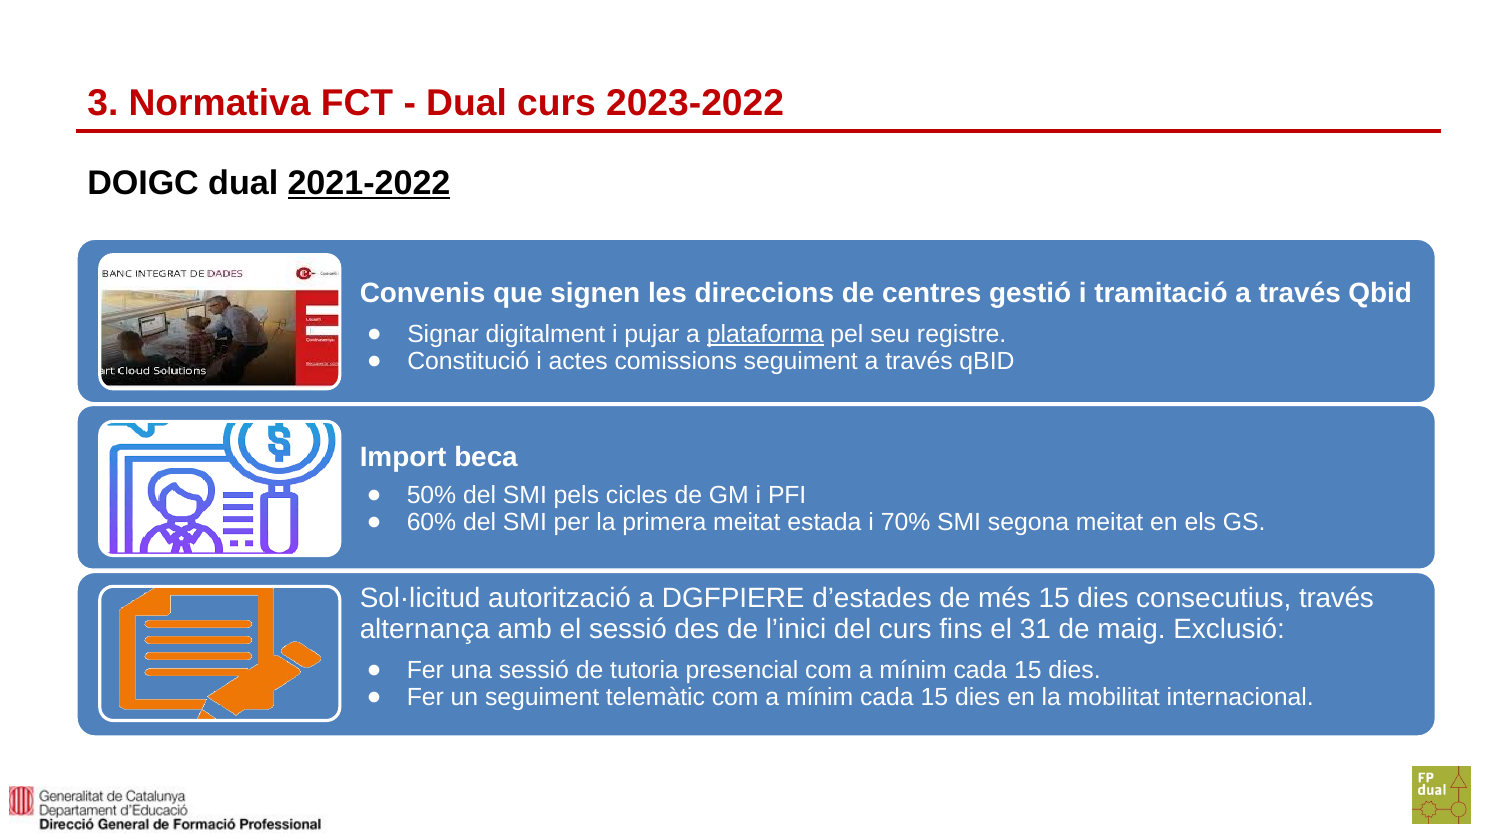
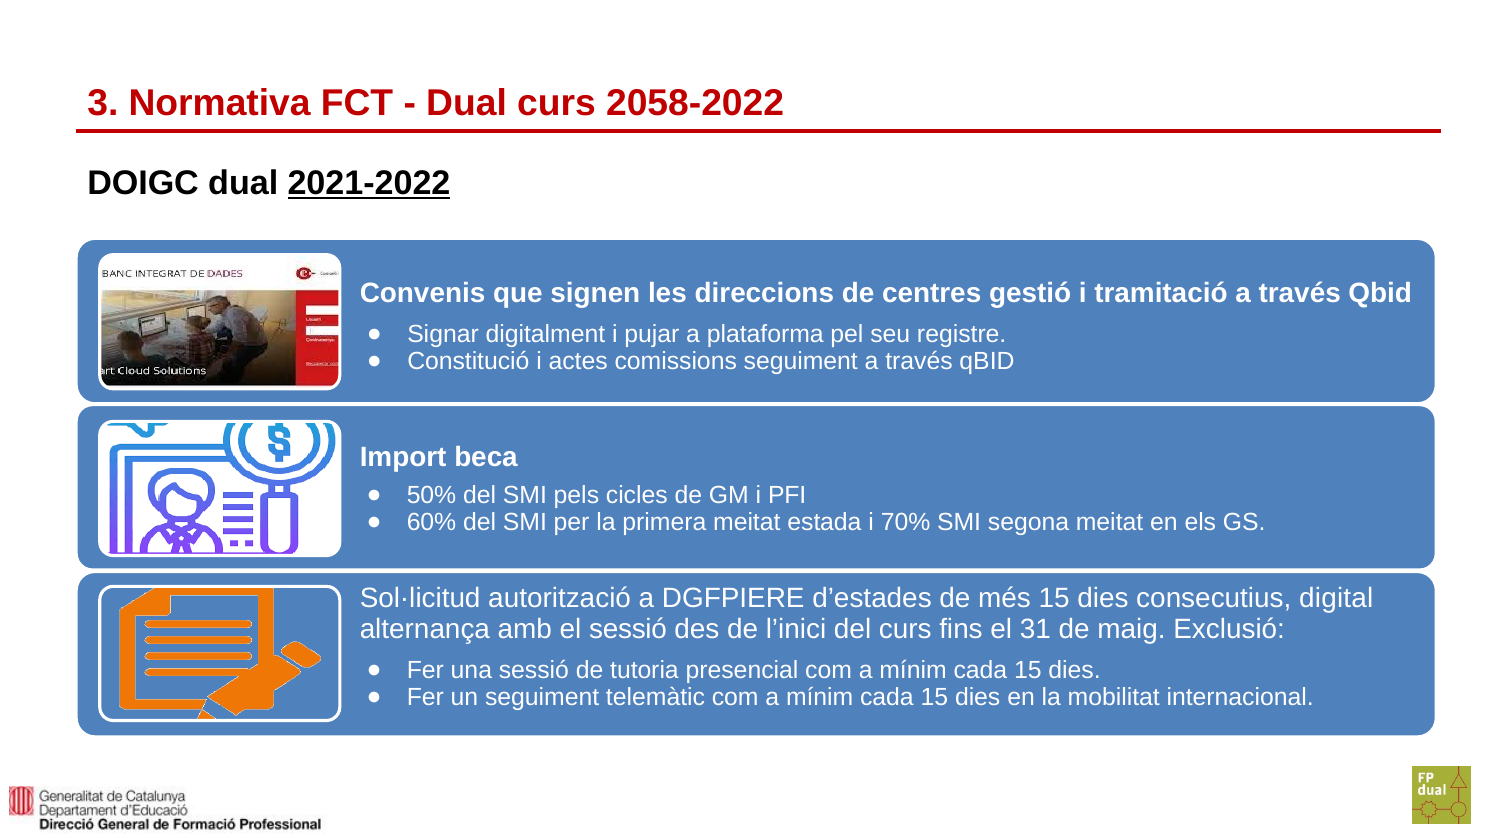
2023-2022: 2023-2022 -> 2058-2022
plataforma underline: present -> none
consecutius través: través -> digital
